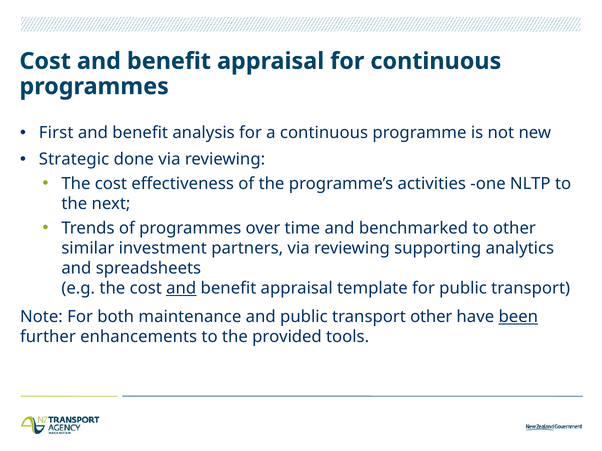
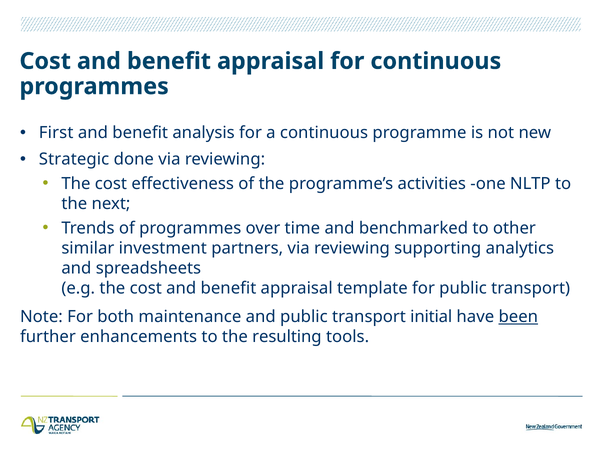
and at (181, 289) underline: present -> none
transport other: other -> initial
provided: provided -> resulting
